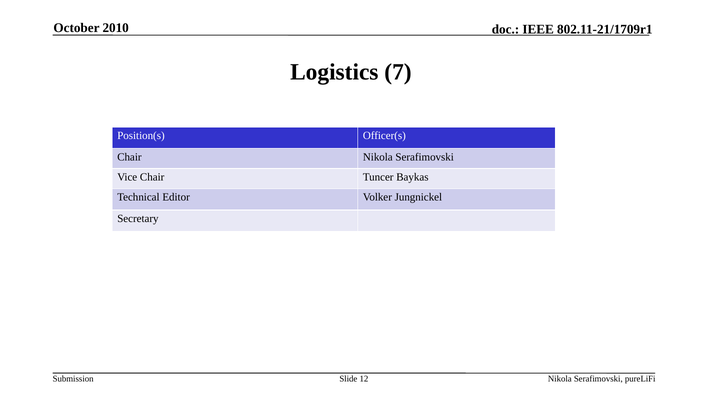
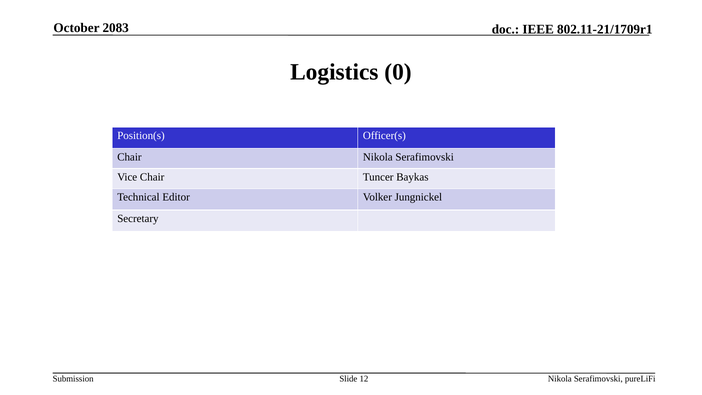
2010: 2010 -> 2083
7: 7 -> 0
